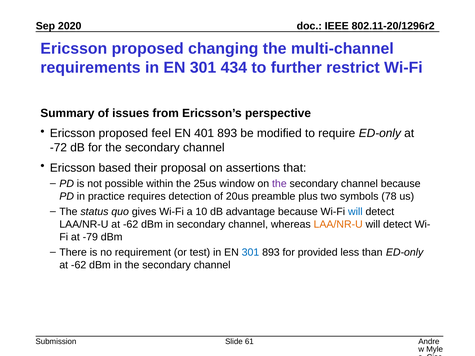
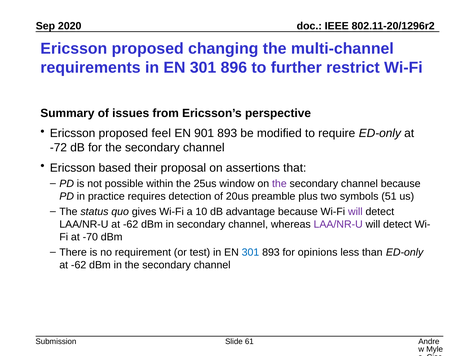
434: 434 -> 896
401: 401 -> 901
78: 78 -> 51
will at (355, 212) colour: blue -> purple
LAA/NR-U at (338, 225) colour: orange -> purple
-79: -79 -> -70
provided: provided -> opinions
